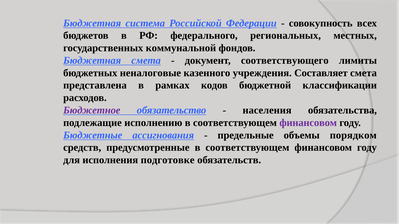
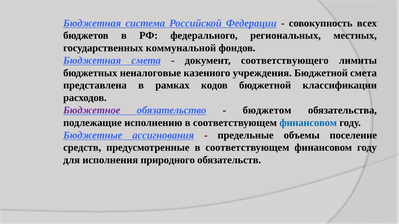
учреждения Составляет: Составляет -> Бюджетной
населения: населения -> бюджетом
финансовом at (308, 123) colour: purple -> blue
порядком: порядком -> поселение
подготовке: подготовке -> природного
